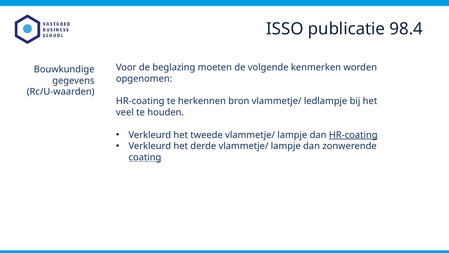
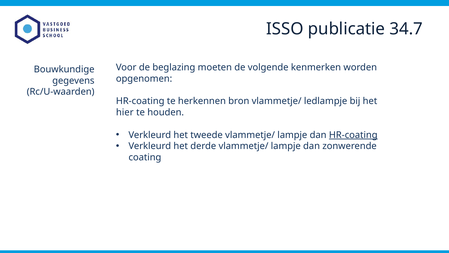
98.4: 98.4 -> 34.7
veel: veel -> hier
coating underline: present -> none
